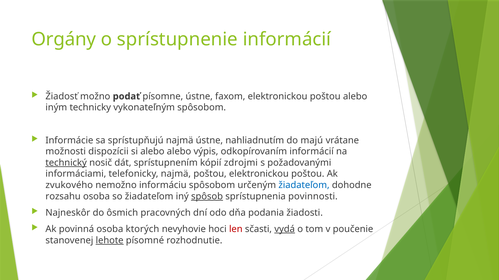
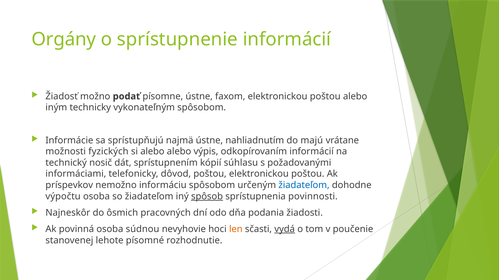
dispozícii: dispozícii -> fyzických
technický underline: present -> none
zdrojmi: zdrojmi -> súhlasu
telefonicky najmä: najmä -> dôvod
zvukového: zvukového -> príspevkov
rozsahu: rozsahu -> výpočtu
ktorých: ktorých -> súdnou
len colour: red -> orange
lehote underline: present -> none
